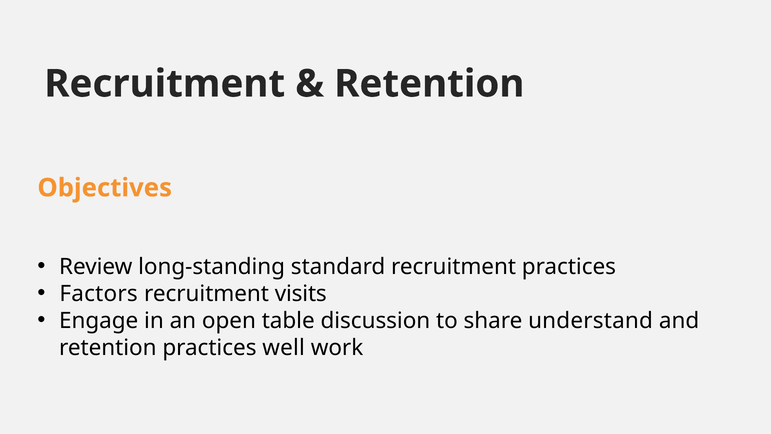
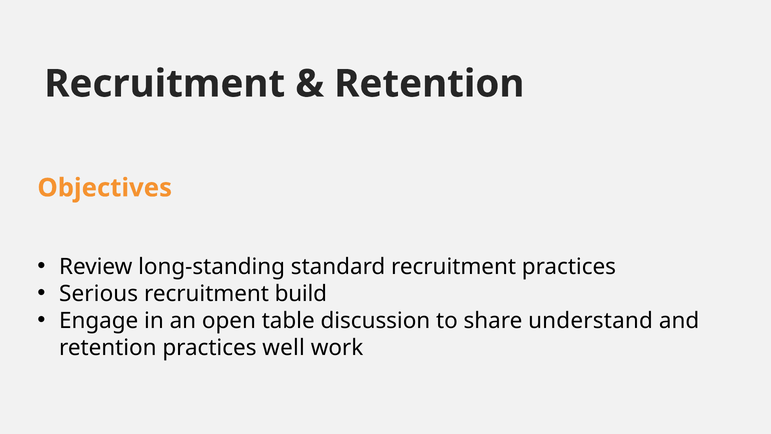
Factors: Factors -> Serious
visits: visits -> build
